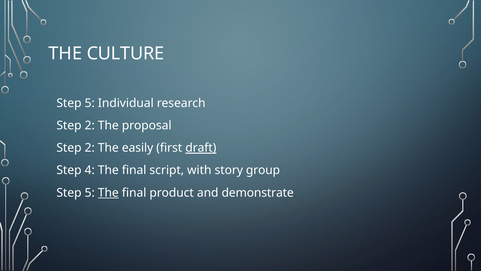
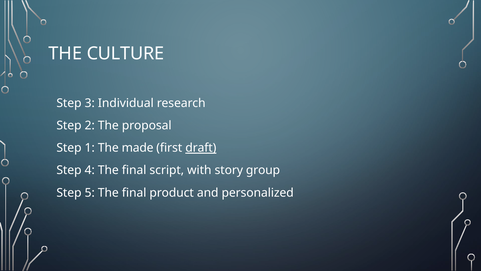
5 at (90, 103): 5 -> 3
2 at (90, 148): 2 -> 1
easily: easily -> made
The at (108, 192) underline: present -> none
demonstrate: demonstrate -> personalized
